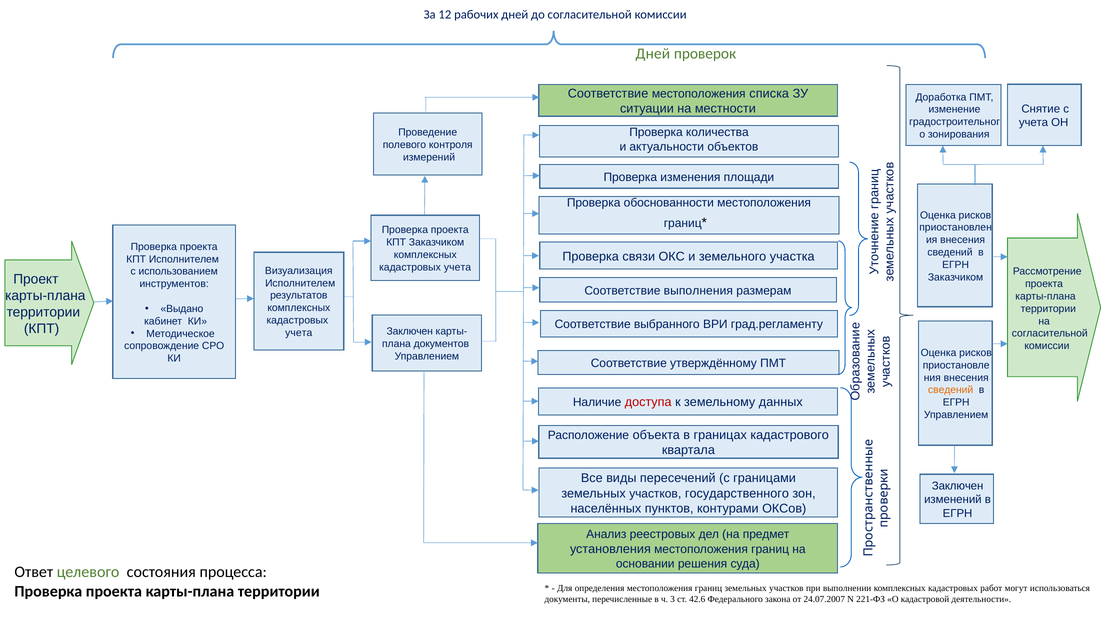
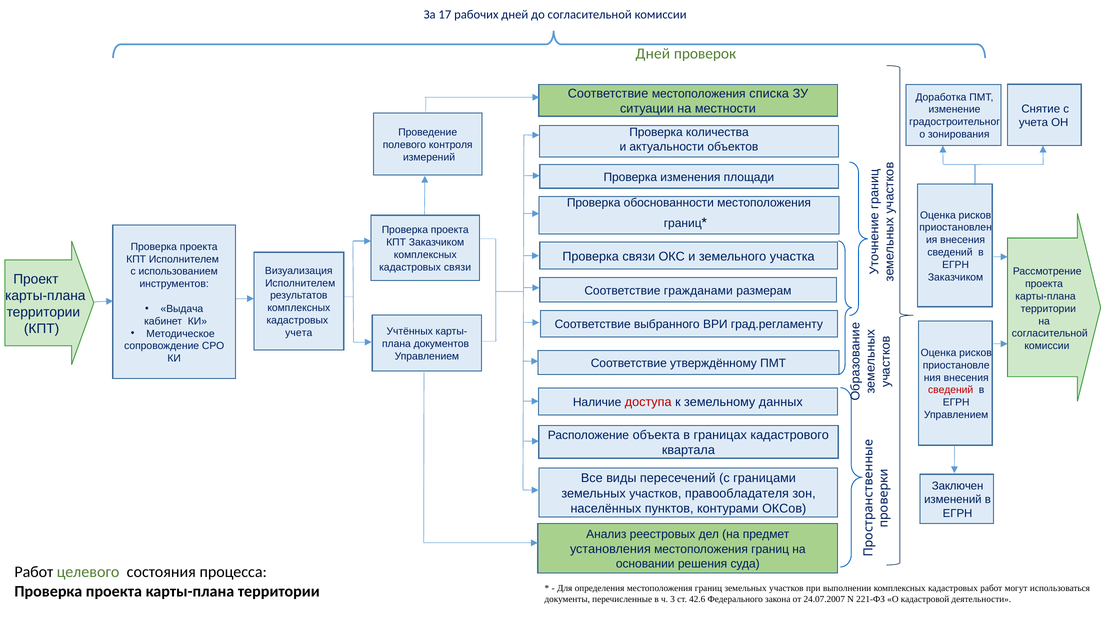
12: 12 -> 17
учета at (458, 267): учета -> связи
выполнения: выполнения -> гражданами
Выдано: Выдано -> Выдача
Заключен at (410, 332): Заключен -> Учтённых
сведений at (951, 390) colour: orange -> red
государственного: государственного -> правообладателя
Ответ at (34, 572): Ответ -> Работ
